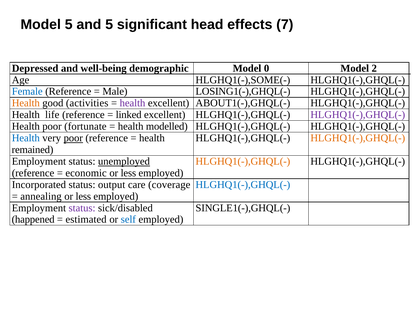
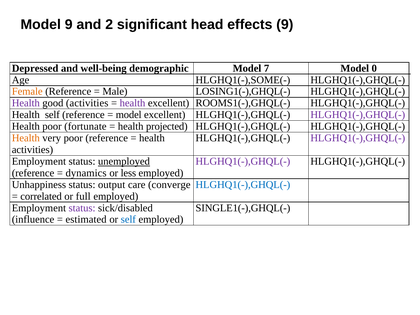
Model 5: 5 -> 9
and 5: 5 -> 2
effects 7: 7 -> 9
0: 0 -> 7
2: 2 -> 0
Female colour: blue -> orange
Health at (26, 103) colour: orange -> purple
ABOUT1(-),GHQL(-: ABOUT1(-),GHQL(- -> ROOMS1(-),GHQL(-
Health life: life -> self
linked at (129, 115): linked -> model
modelled: modelled -> projected
Health at (26, 138) colour: blue -> orange
poor at (73, 138) underline: present -> none
HLGHQ1(-),GHQL(- at (358, 138) colour: orange -> purple
remained at (33, 150): remained -> activities
HLGHQ1(-),GHQL(- at (243, 161) colour: orange -> purple
economic: economic -> dynamics
Incorporated: Incorporated -> Unhappiness
coverage: coverage -> converge
annealing: annealing -> correlated
less at (83, 196): less -> full
happened: happened -> influence
